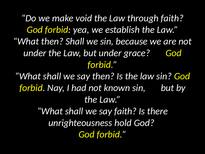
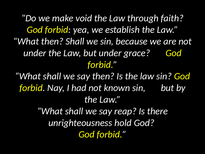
say faith: faith -> reap
